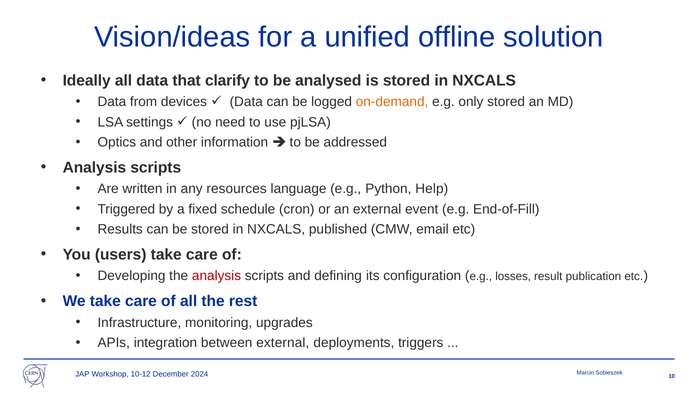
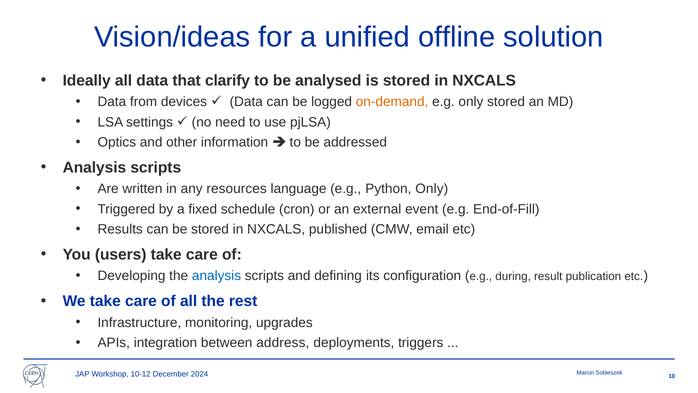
Python Help: Help -> Only
analysis at (217, 276) colour: red -> blue
losses: losses -> during
between external: external -> address
